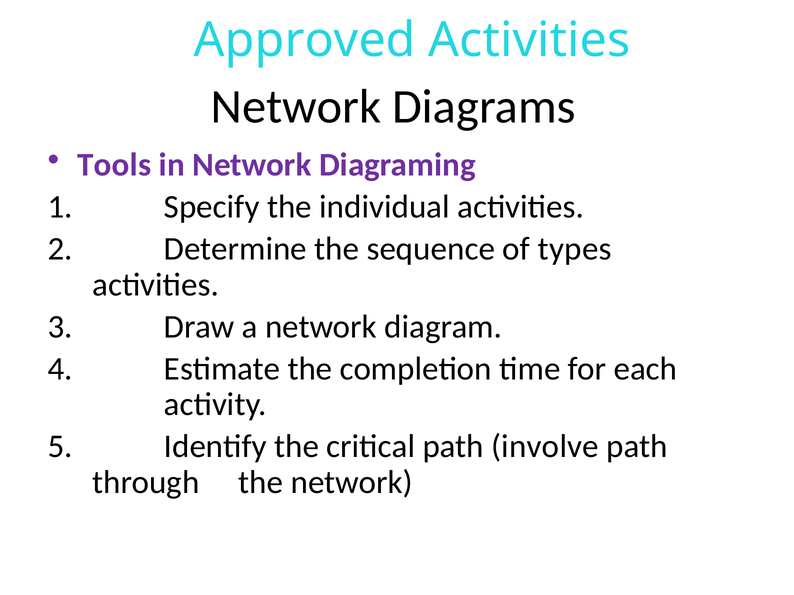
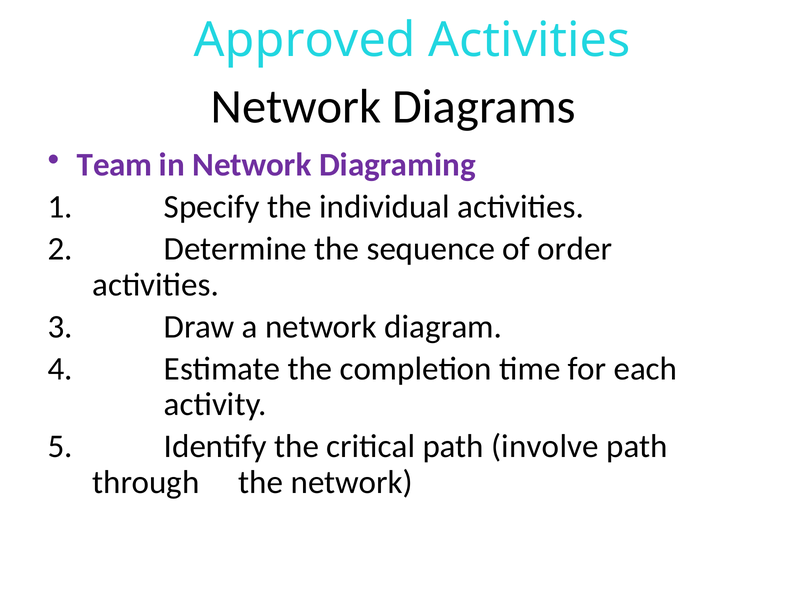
Tools: Tools -> Team
types: types -> order
